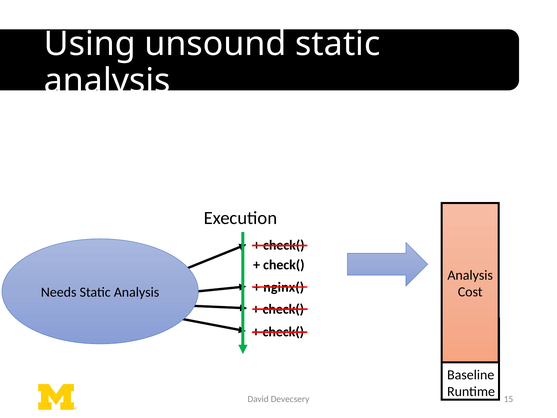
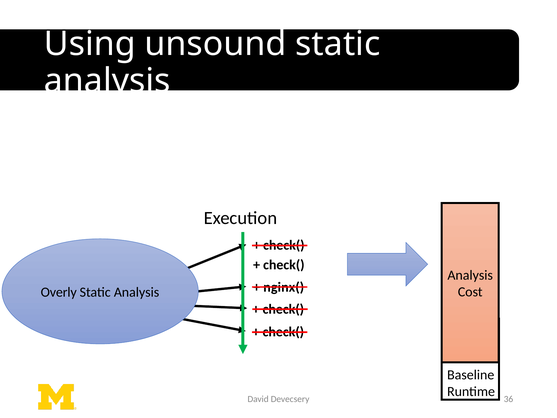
Needs: Needs -> Overly
15: 15 -> 36
